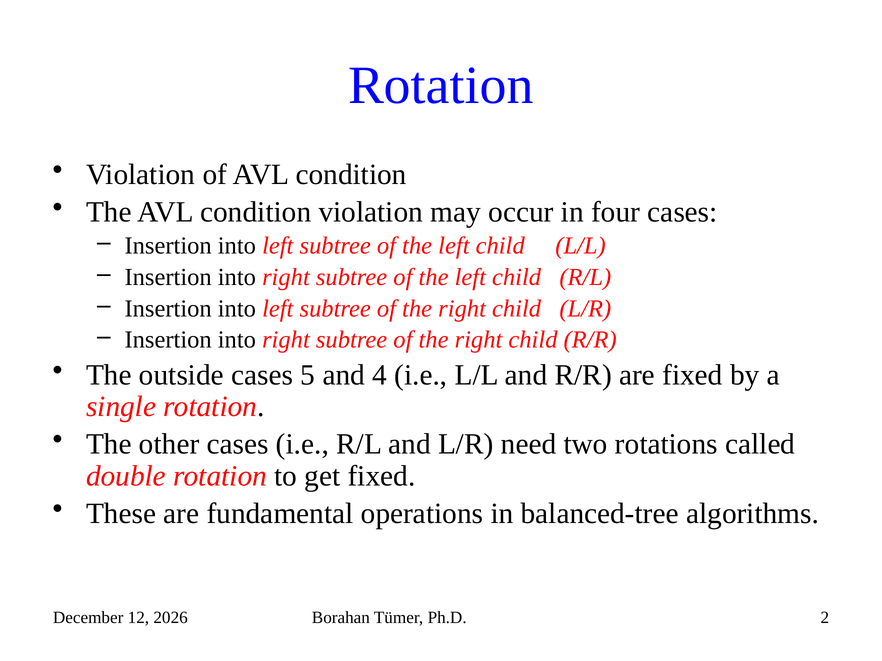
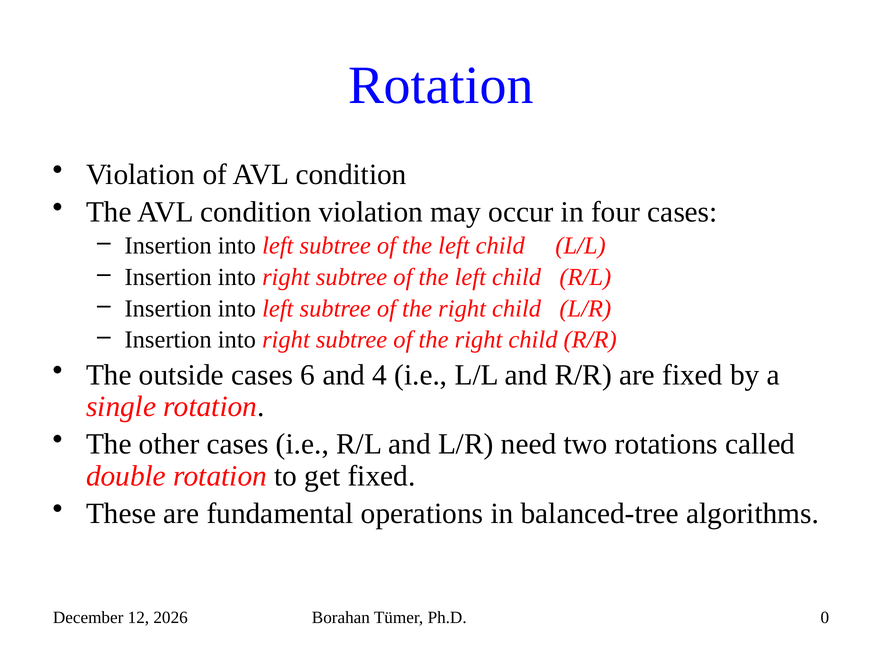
5: 5 -> 6
2: 2 -> 0
